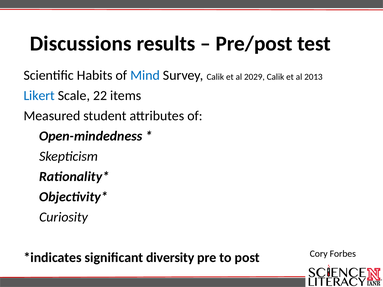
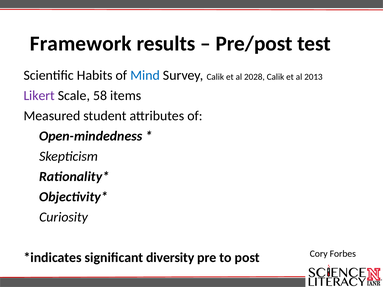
Discussions: Discussions -> Framework
2029: 2029 -> 2028
Likert colour: blue -> purple
22: 22 -> 58
